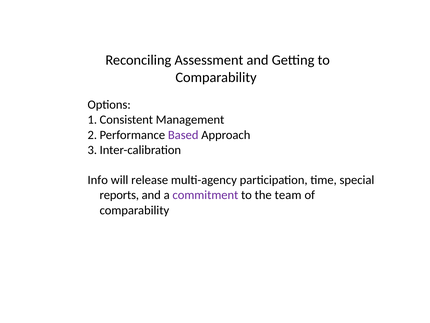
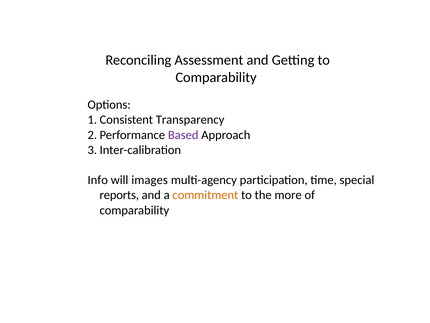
Management: Management -> Transparency
release: release -> images
commitment colour: purple -> orange
team: team -> more
